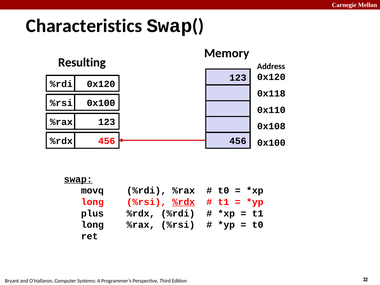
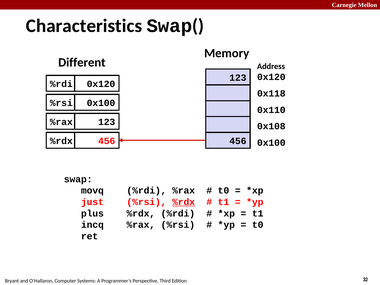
Resulting: Resulting -> Different
swap underline: present -> none
long at (92, 202): long -> just
long at (92, 225): long -> incq
